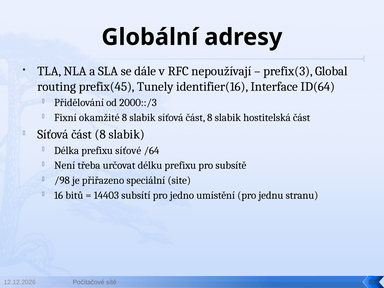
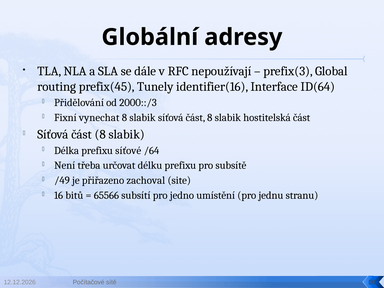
okamžité: okamžité -> vynechat
/98: /98 -> /49
speciální: speciální -> zachoval
14403: 14403 -> 65566
